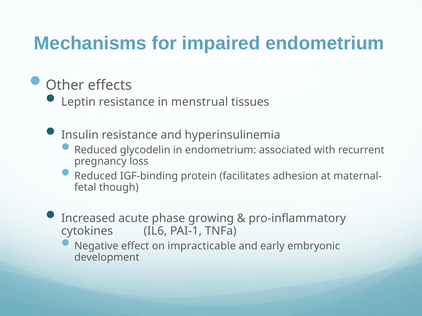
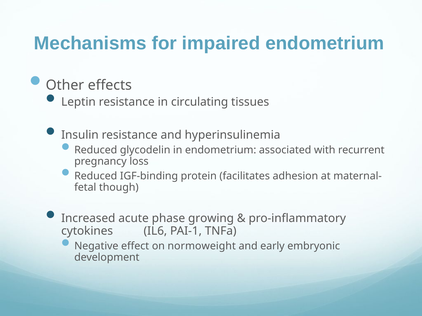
menstrual: menstrual -> circulating
impracticable: impracticable -> normoweight
